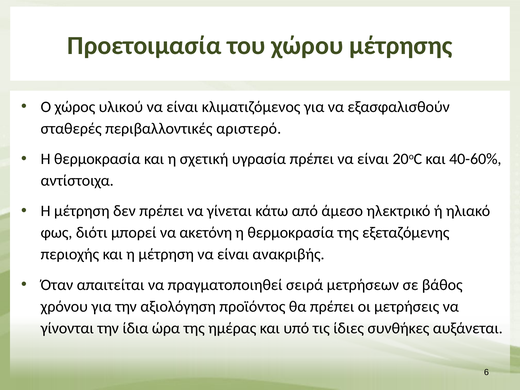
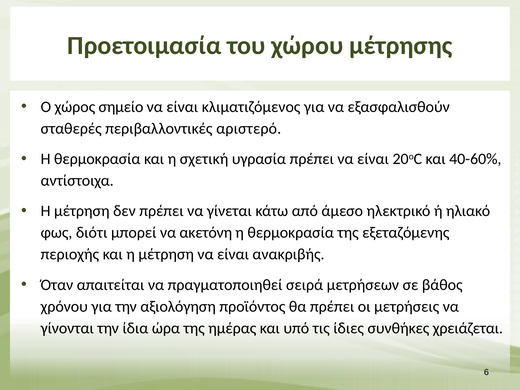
υλικού: υλικού -> σημείο
αυξάνεται: αυξάνεται -> χρειάζεται
